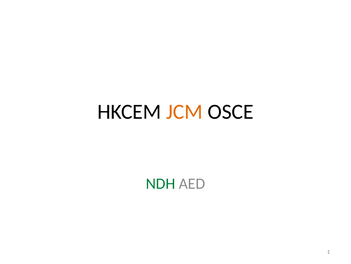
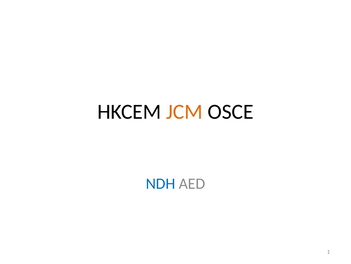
NDH colour: green -> blue
